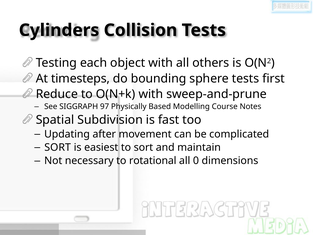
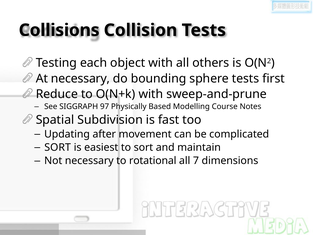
Cylinders: Cylinders -> Collisions
At timesteps: timesteps -> necessary
0: 0 -> 7
